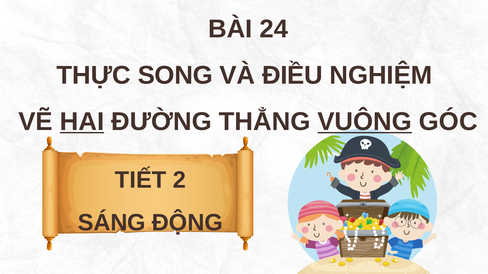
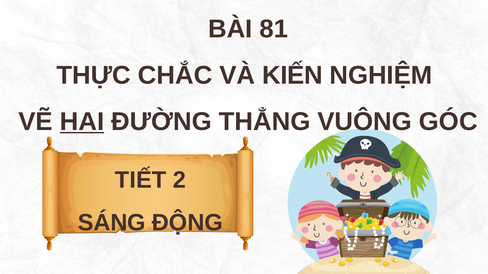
24: 24 -> 81
SONG: SONG -> CHẮC
ĐIỀU: ĐIỀU -> KIẾN
VUÔNG underline: present -> none
